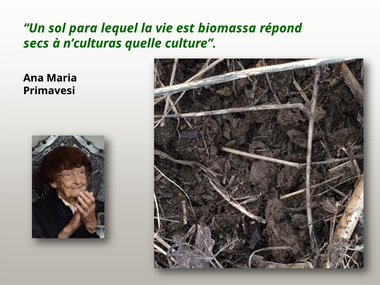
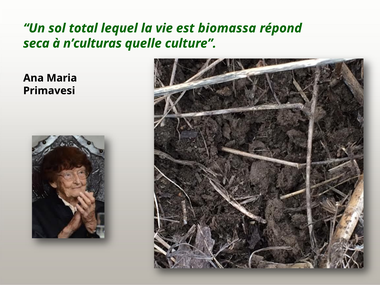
para: para -> total
secs: secs -> seca
